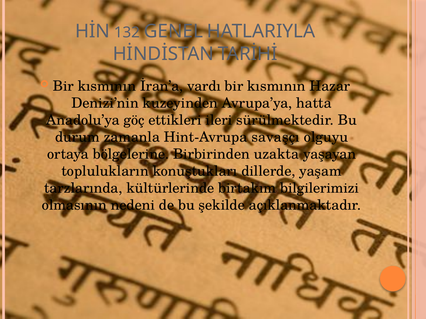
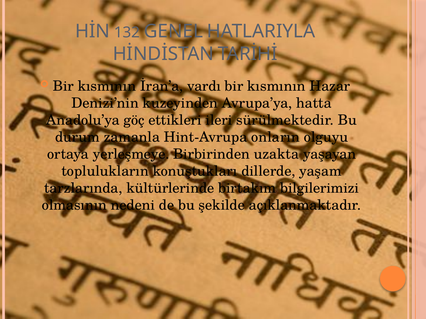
savaşçı: savaşçı -> onların
bölgelerine: bölgelerine -> yerleşmeye
